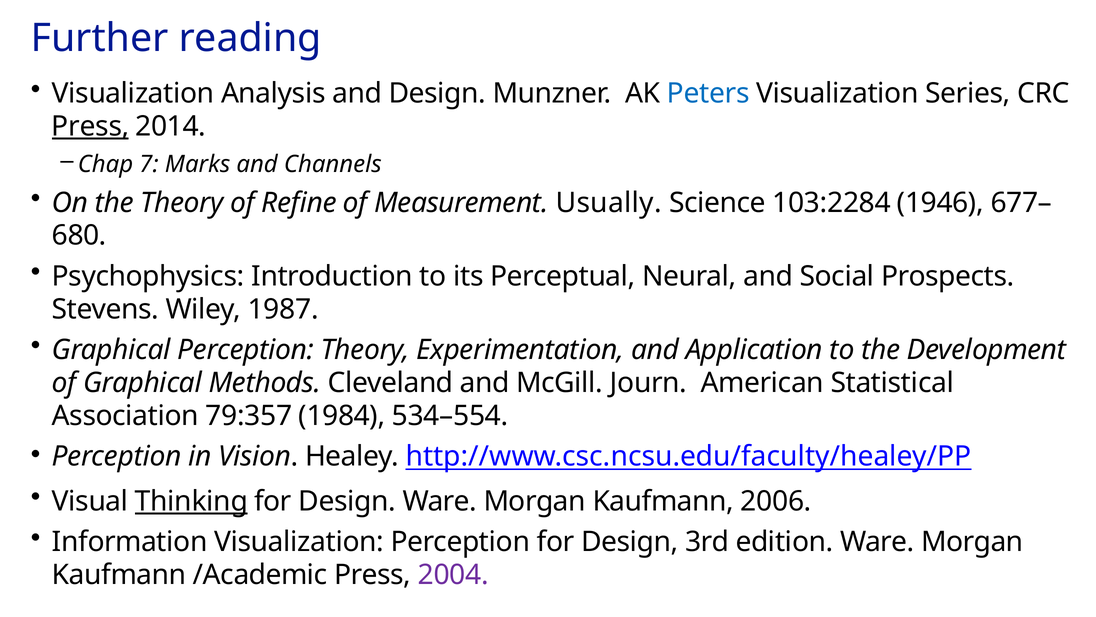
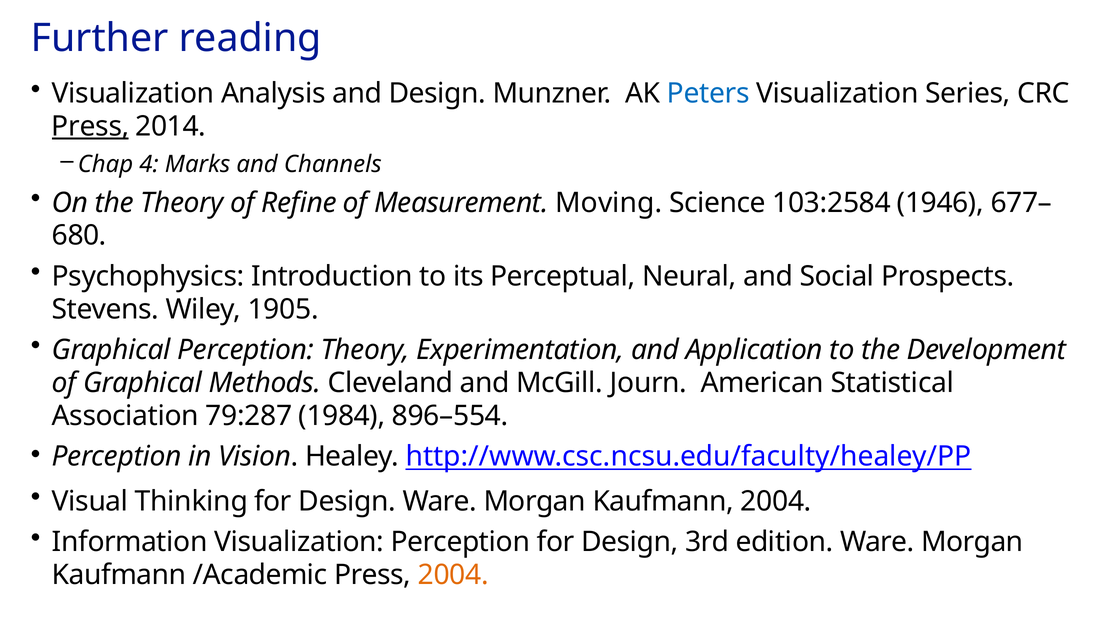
7: 7 -> 4
Usually: Usually -> Moving
103:2284: 103:2284 -> 103:2584
1987: 1987 -> 1905
79:357: 79:357 -> 79:287
534–554: 534–554 -> 896–554
Thinking underline: present -> none
Kaufmann 2006: 2006 -> 2004
2004 at (453, 574) colour: purple -> orange
